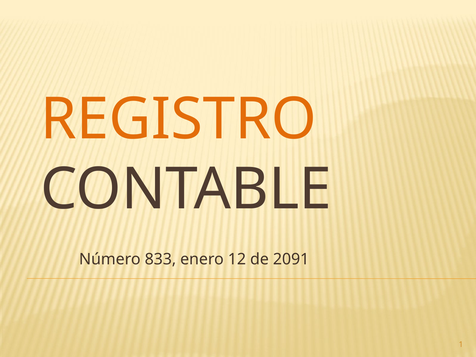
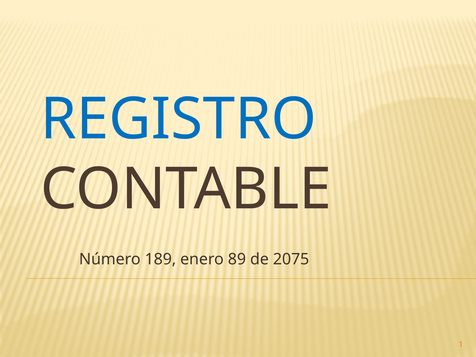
REGISTRO colour: orange -> blue
833: 833 -> 189
12: 12 -> 89
2091: 2091 -> 2075
